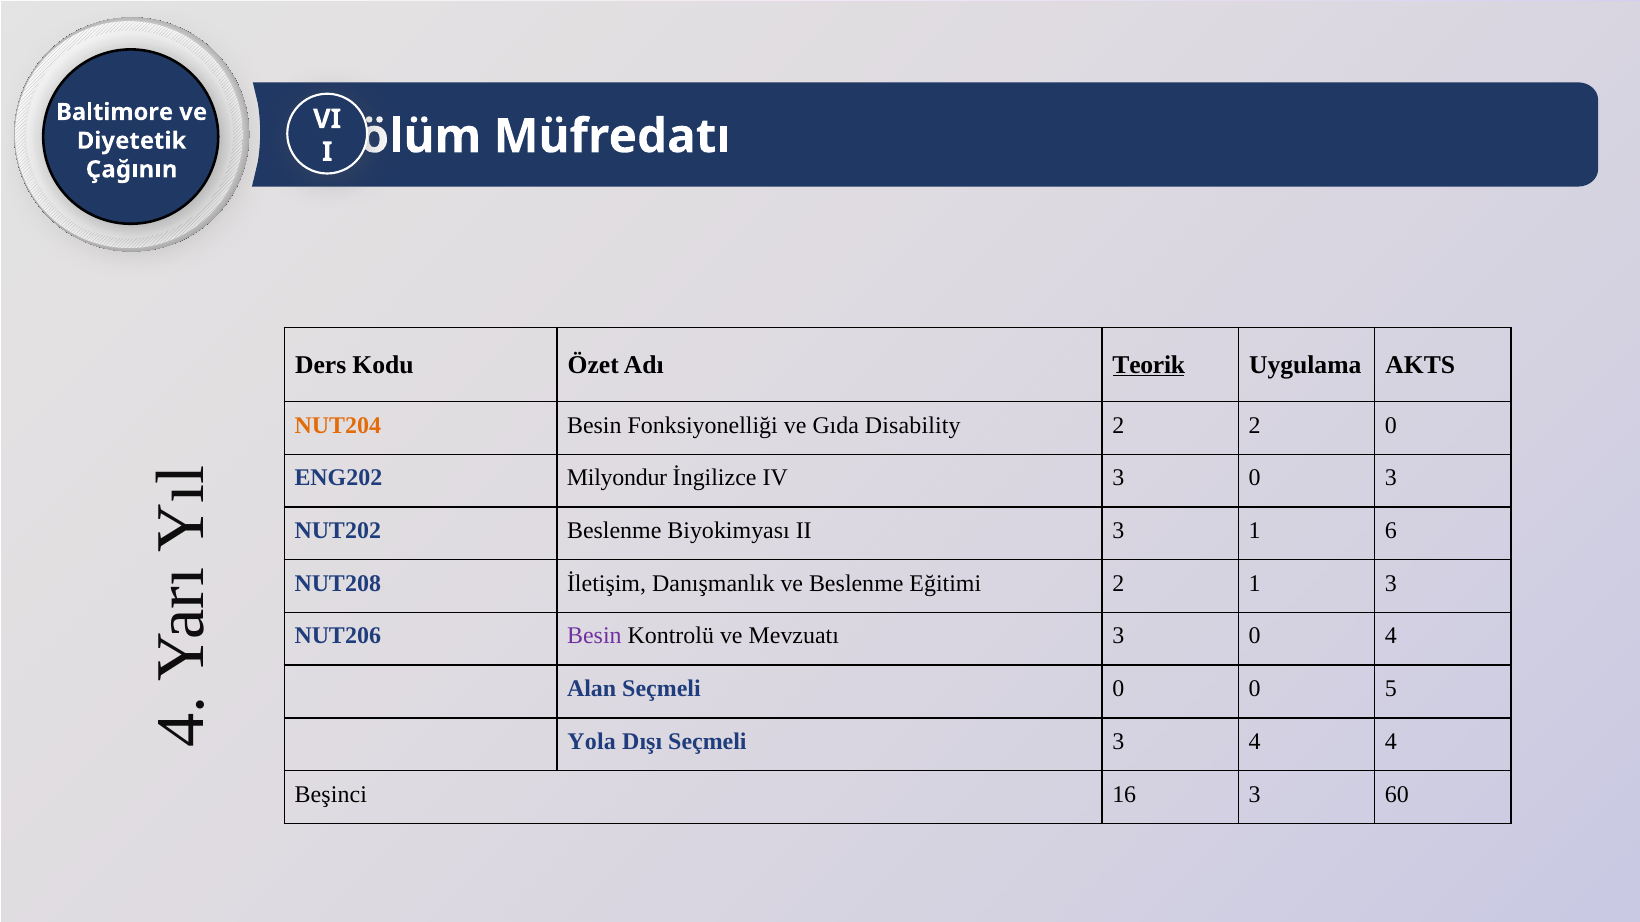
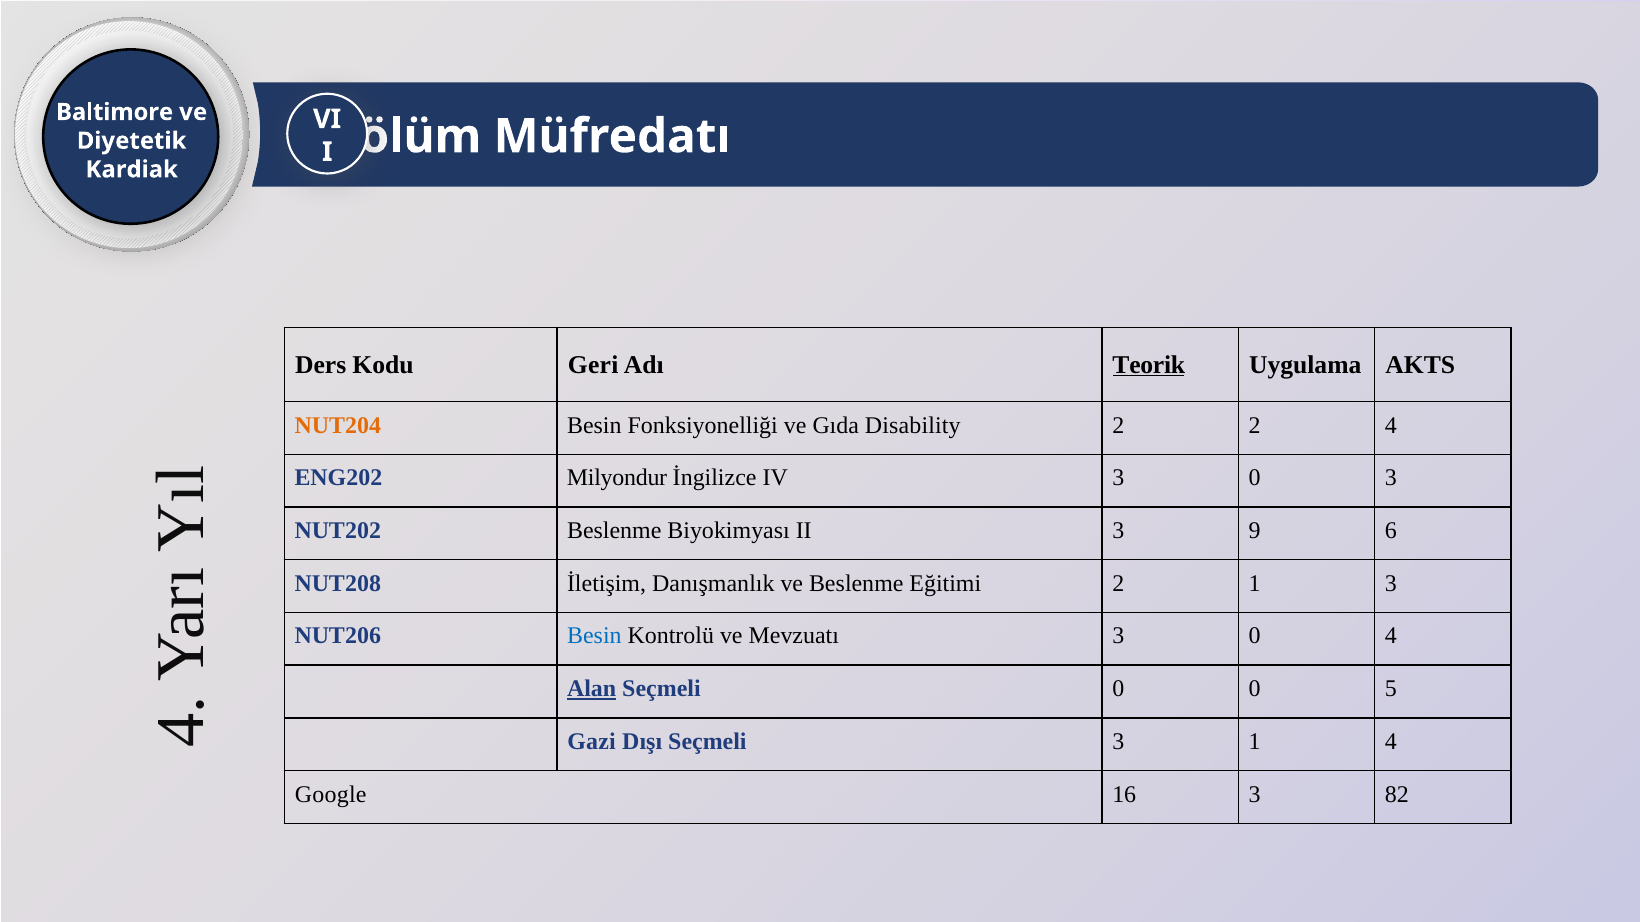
Çağının: Çağının -> Kardiak
Özet: Özet -> Geri
2 0: 0 -> 4
3 1: 1 -> 9
Besin at (594, 636) colour: purple -> blue
Alan underline: none -> present
Yola: Yola -> Gazi
3 4: 4 -> 1
Beşinci: Beşinci -> Google
60: 60 -> 82
